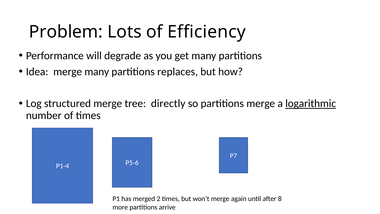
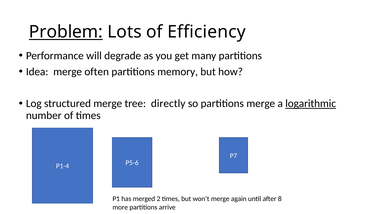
Problem underline: none -> present
merge many: many -> often
replaces: replaces -> memory
